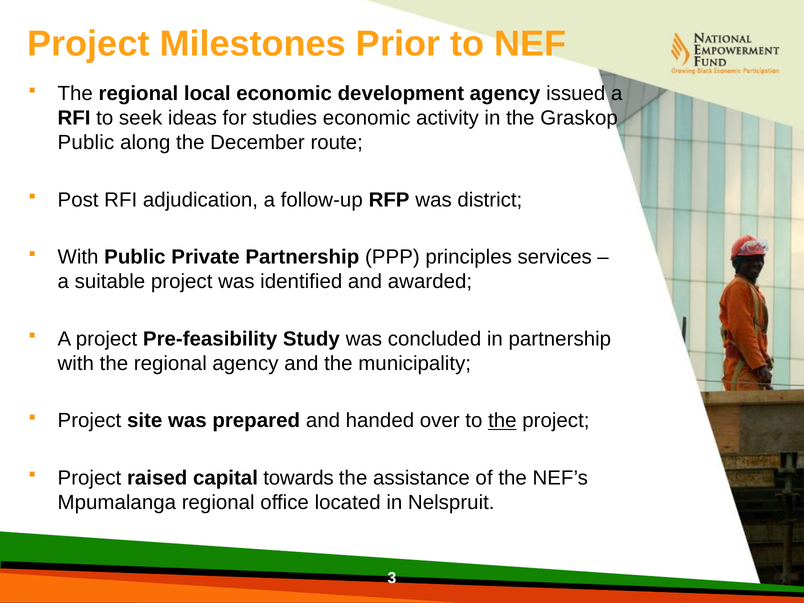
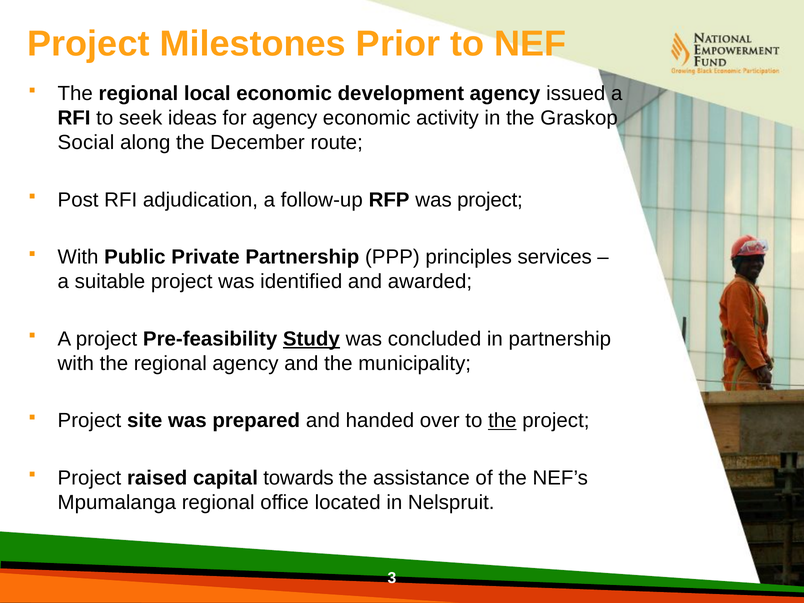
for studies: studies -> agency
Public at (86, 143): Public -> Social
was district: district -> project
Study underline: none -> present
